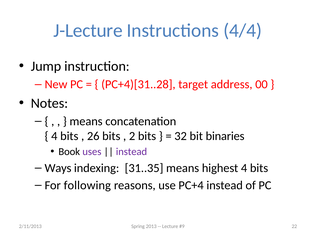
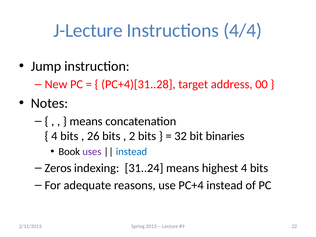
instead at (131, 152) colour: purple -> blue
Ways: Ways -> Zeros
31..35: 31..35 -> 31..24
following: following -> adequate
